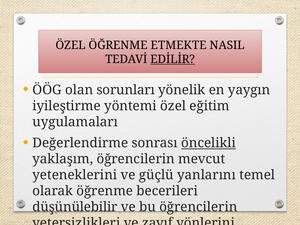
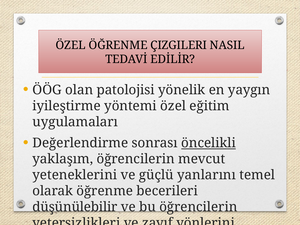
ETMEKTE: ETMEKTE -> ÇIZGILERI
EDİLİR underline: present -> none
sorunları: sorunları -> patolojisi
